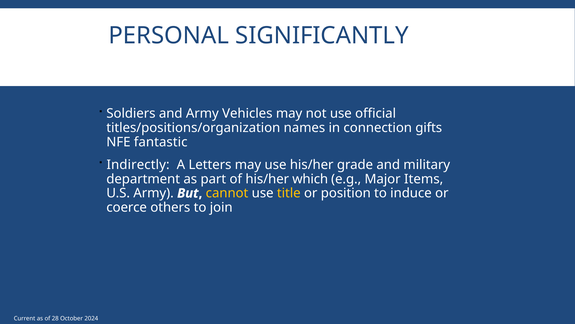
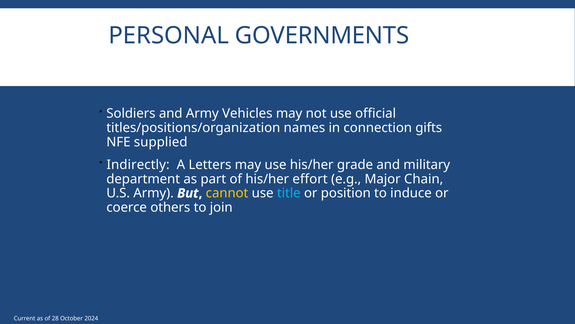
SIGNIFICANTLY: SIGNIFICANTLY -> GOVERNMENTS
fantastic: fantastic -> supplied
which: which -> effort
Items: Items -> Chain
title colour: yellow -> light blue
